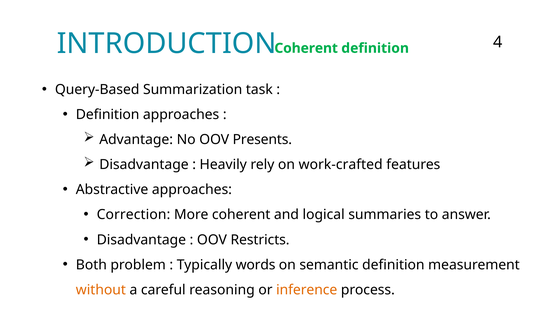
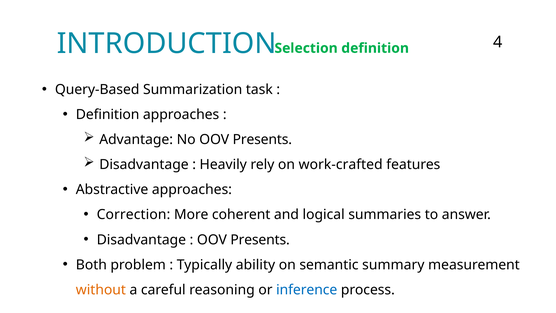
Coherent at (306, 48): Coherent -> Selection
Restricts at (260, 240): Restricts -> Presents
words: words -> ability
semantic definition: definition -> summary
inference colour: orange -> blue
